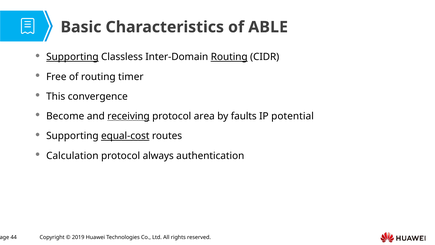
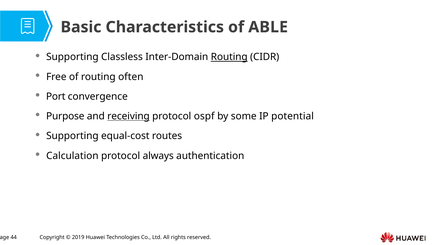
Supporting at (72, 57) underline: present -> none
timer: timer -> often
This: This -> Port
Become: Become -> Purpose
area: area -> ospf
faults: faults -> some
equal-cost underline: present -> none
